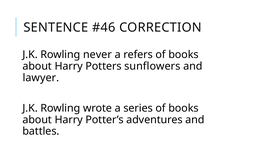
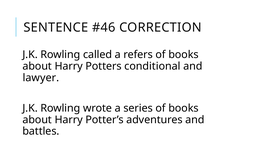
never: never -> called
sunflowers: sunflowers -> conditional
